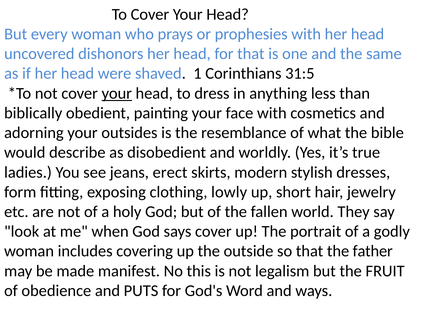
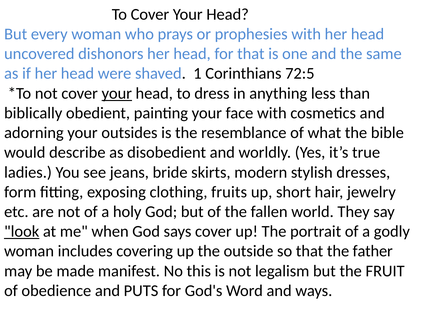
31:5: 31:5 -> 72:5
erect: erect -> bride
lowly: lowly -> fruits
look underline: none -> present
